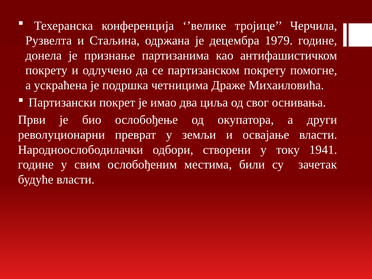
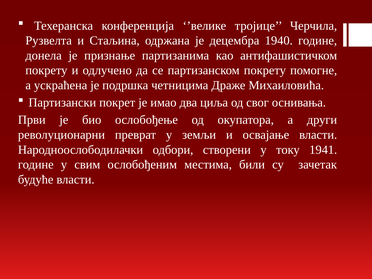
1979: 1979 -> 1940
